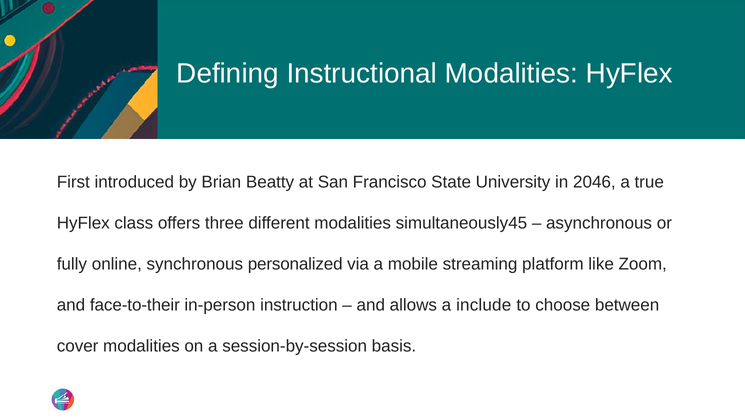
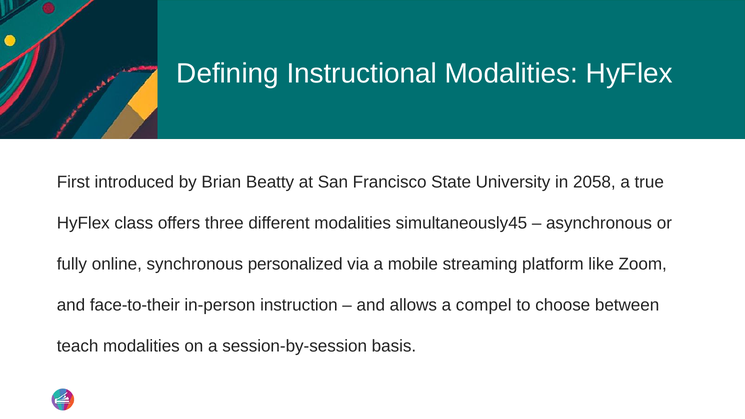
2046: 2046 -> 2058
include: include -> compel
cover: cover -> teach
